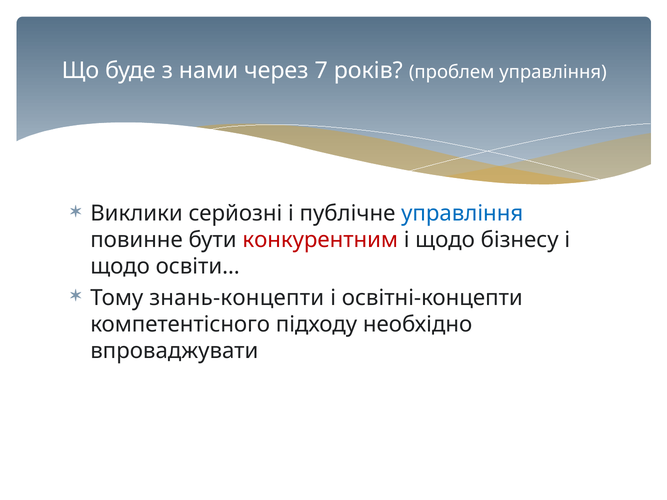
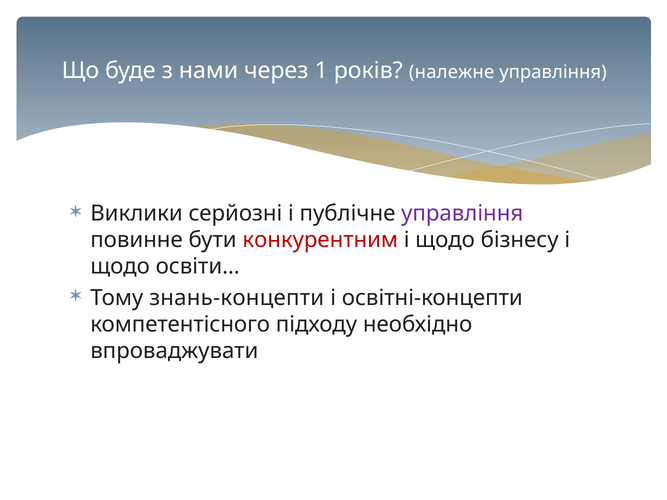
7: 7 -> 1
проблем: проблем -> належне
управління at (462, 213) colour: blue -> purple
